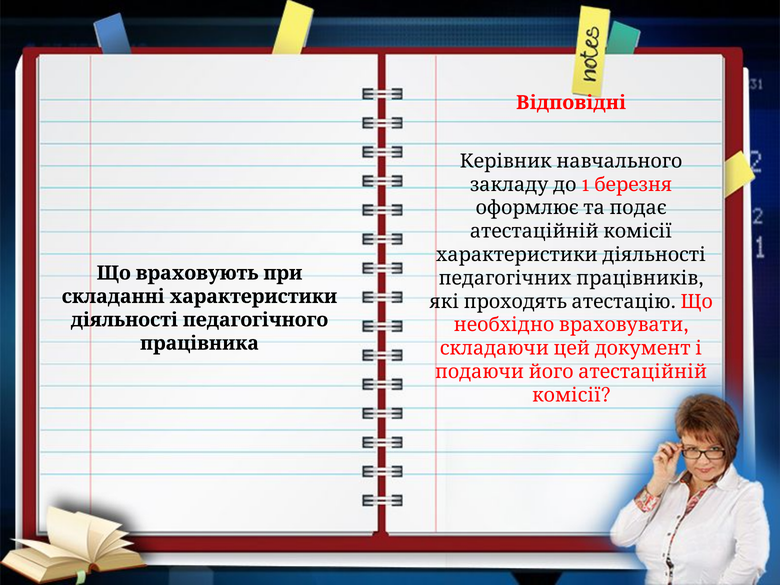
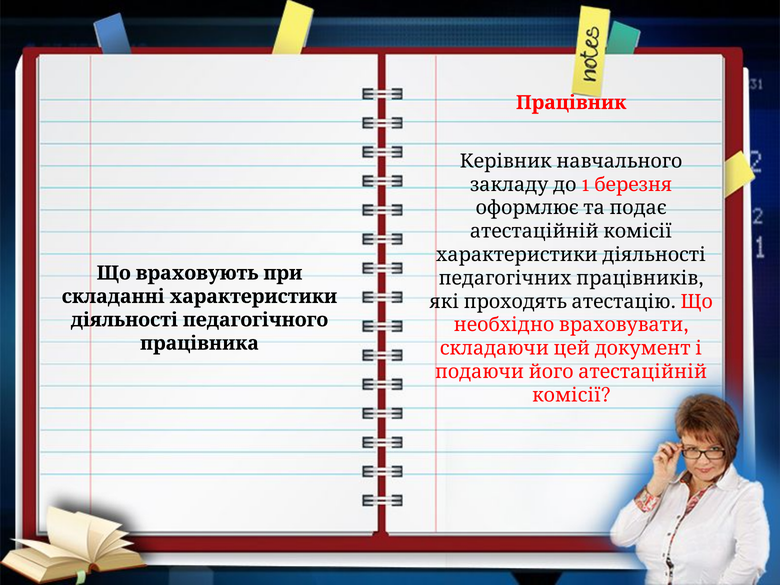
Відповідні: Відповідні -> Працівник
